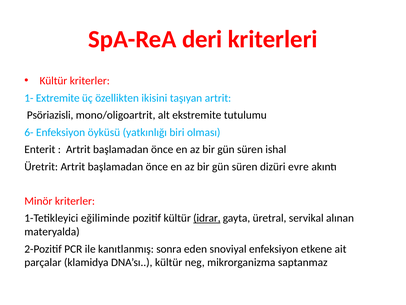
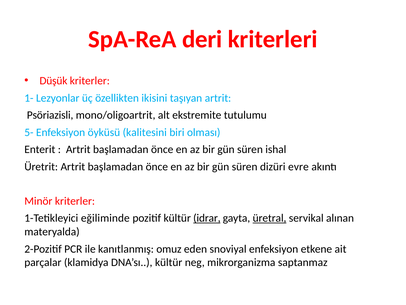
Kültür at (53, 81): Kültür -> Düşük
Extremite: Extremite -> Lezyonlar
6-: 6- -> 5-
yatkınlığı: yatkınlığı -> kalitesini
üretral underline: none -> present
sonra: sonra -> omuz
